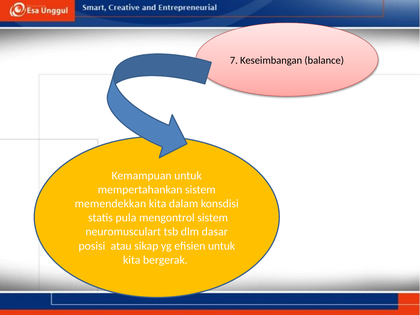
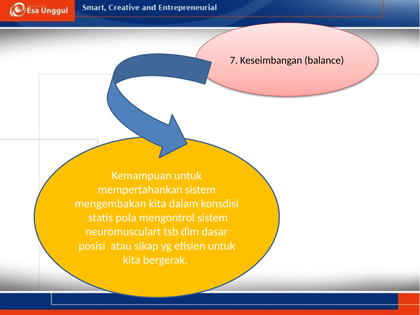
memendekkan: memendekkan -> mengembakan
pula: pula -> pola
